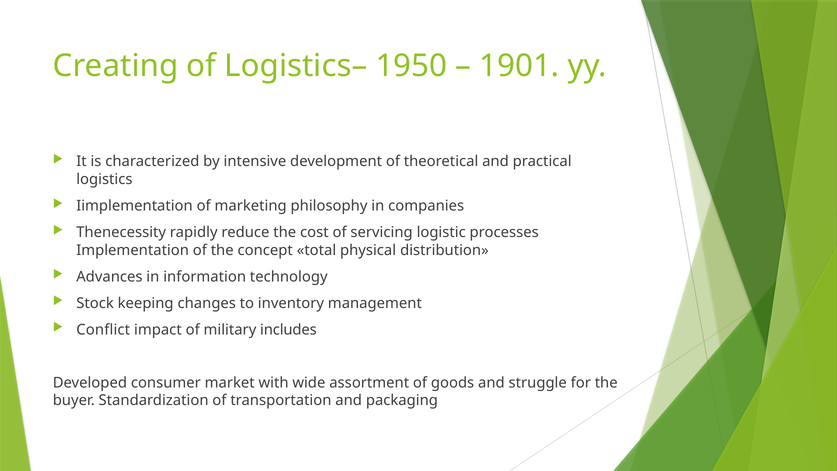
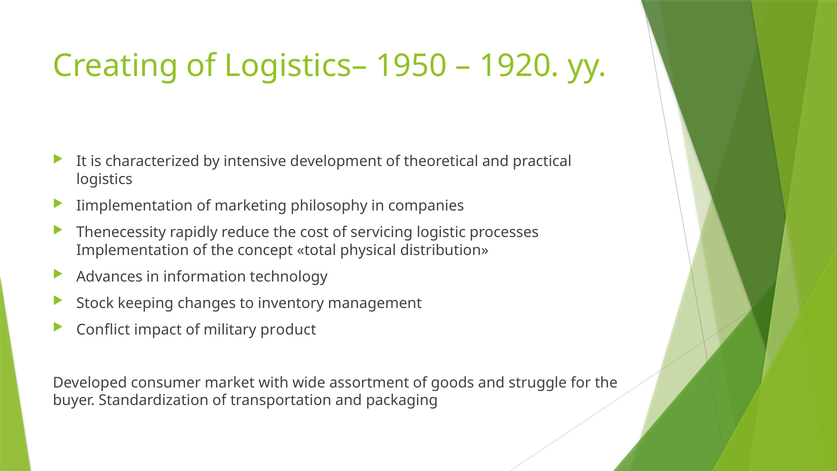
1901: 1901 -> 1920
includes: includes -> product
